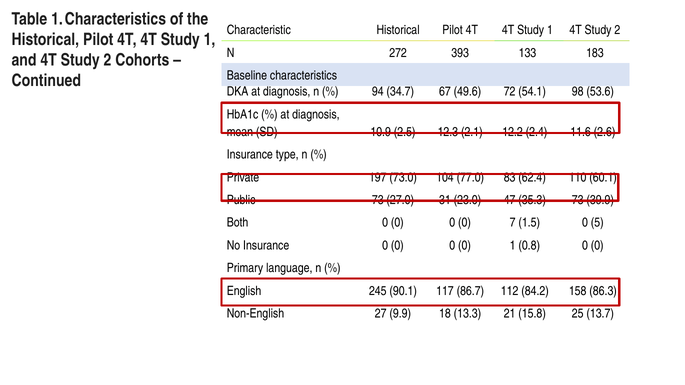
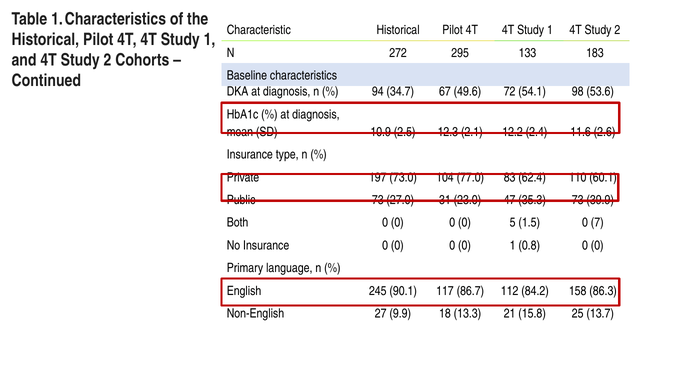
393: 393 -> 295
7: 7 -> 5
5: 5 -> 7
